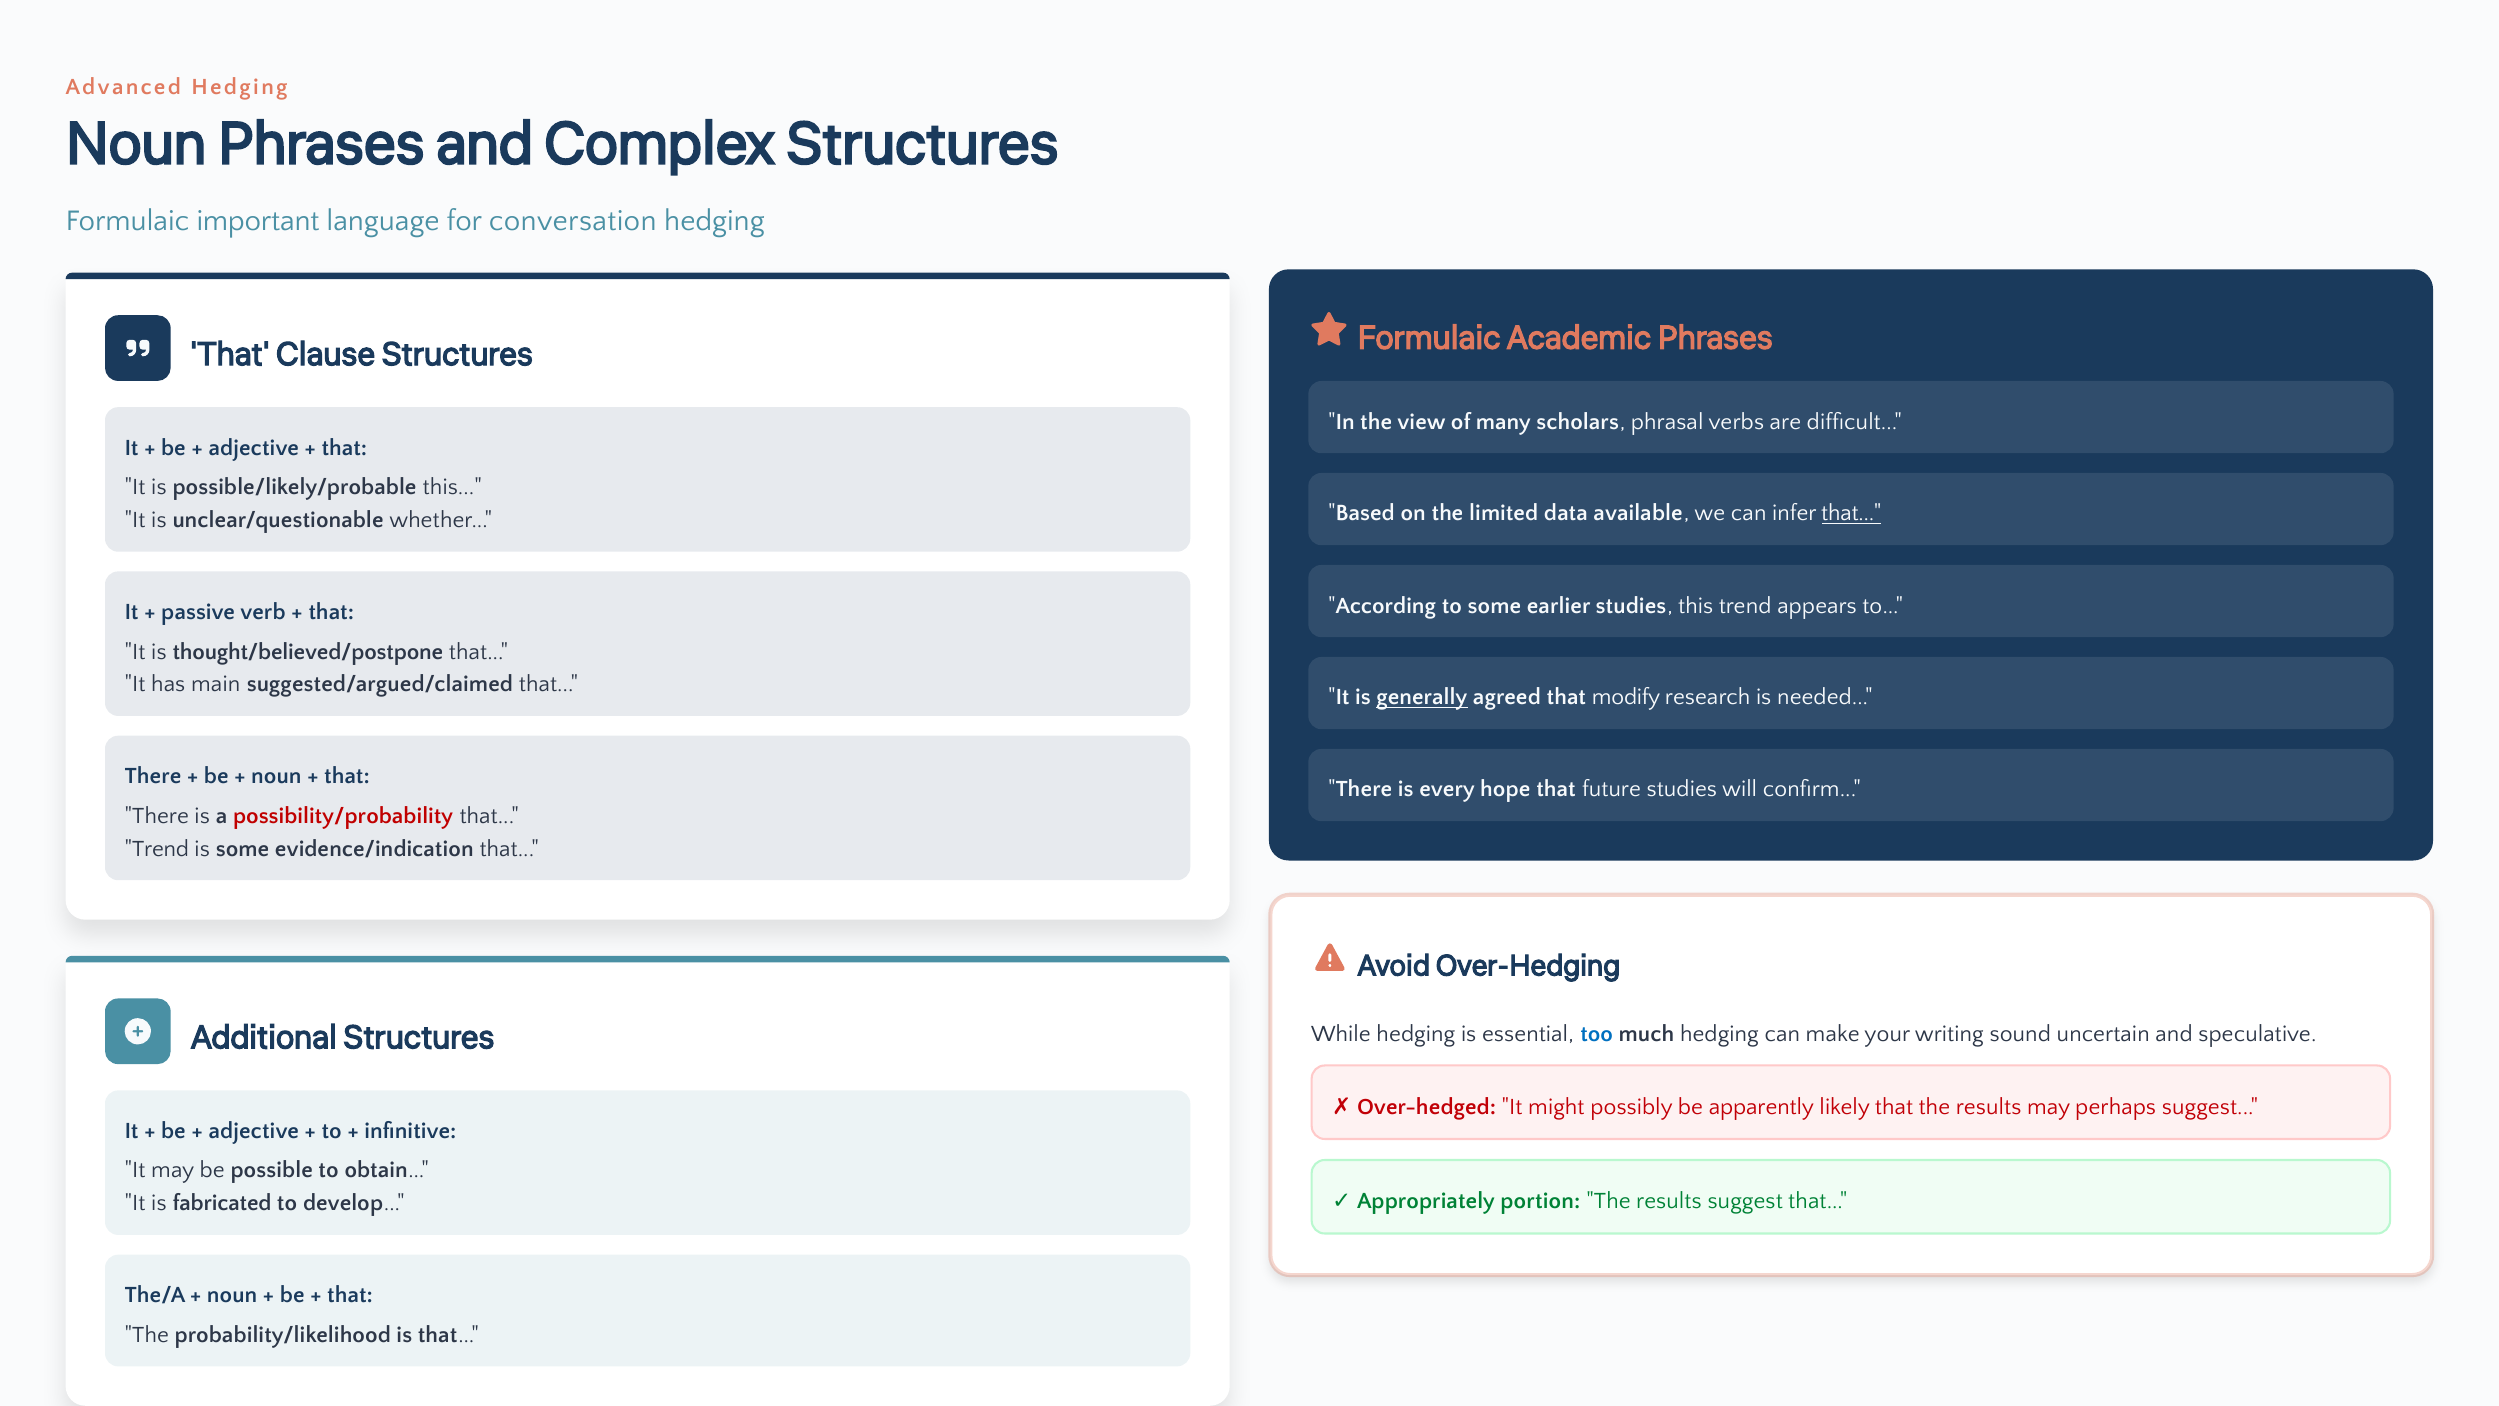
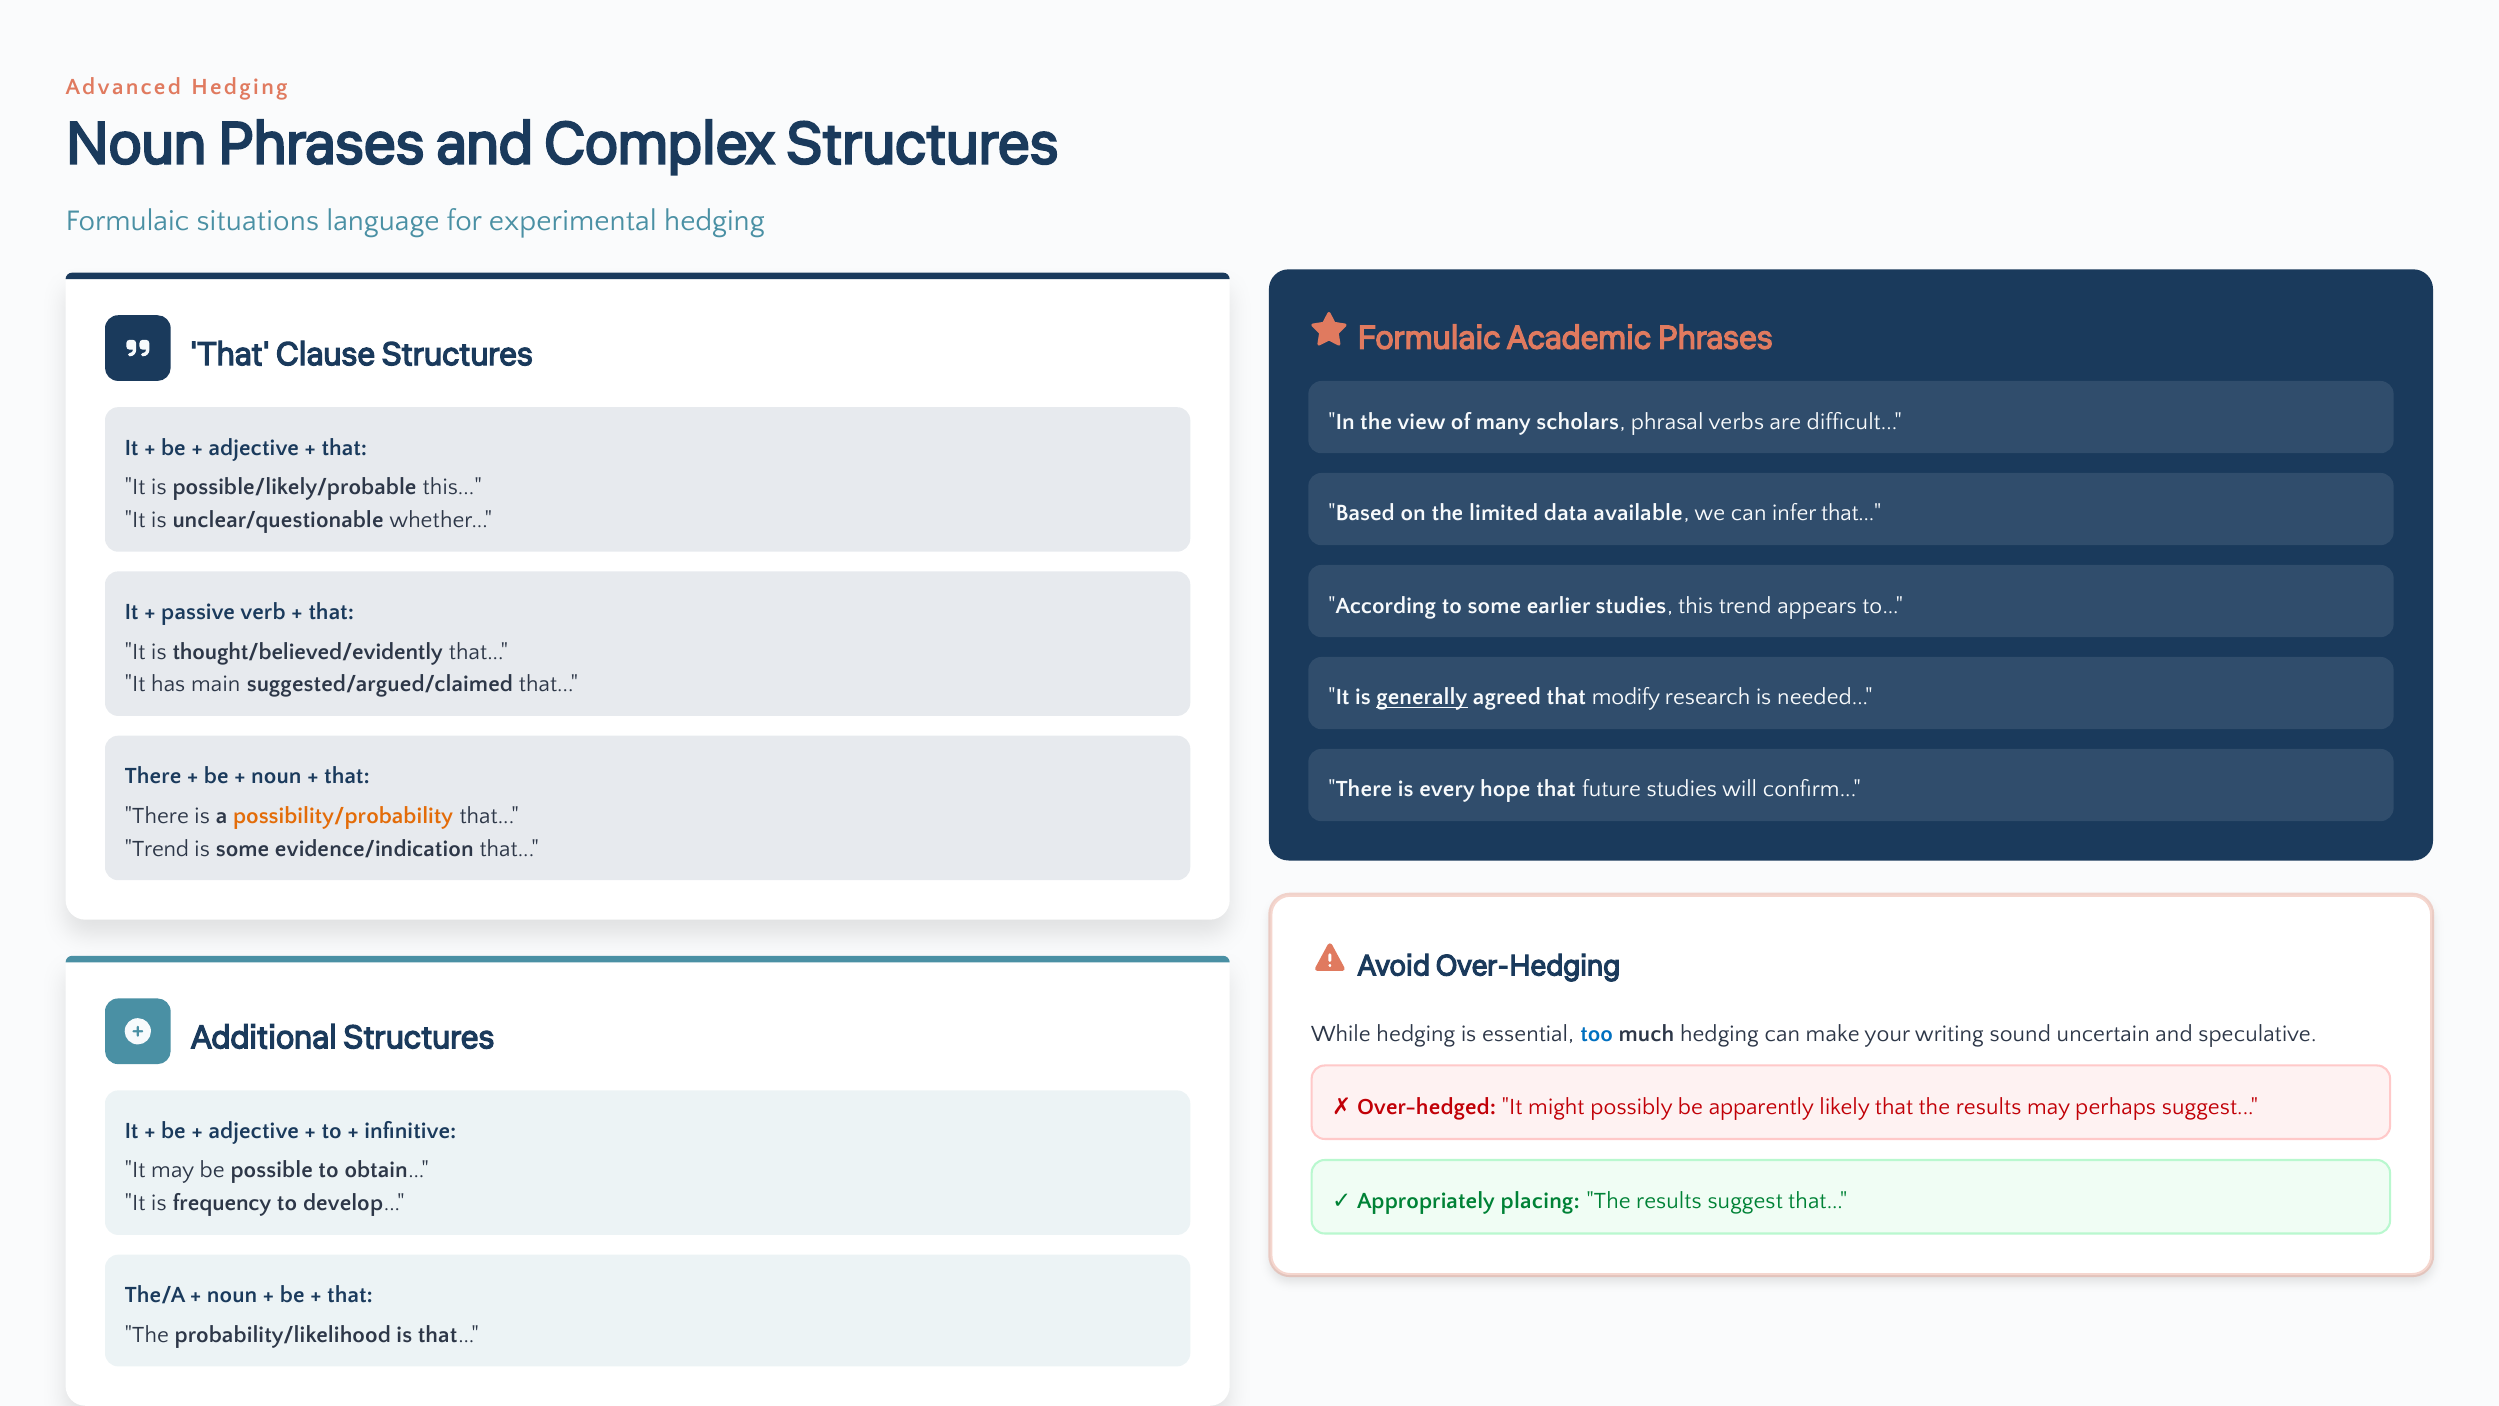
important: important -> situations
conversation: conversation -> experimental
that at (1851, 513) underline: present -> none
thought/believed/postpone: thought/believed/postpone -> thought/believed/evidently
possibility/probability colour: red -> orange
portion: portion -> placing
fabricated: fabricated -> frequency
